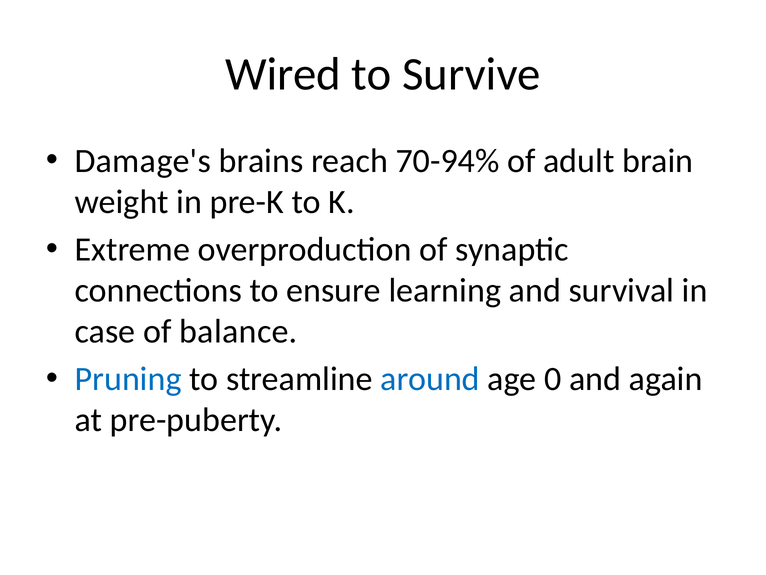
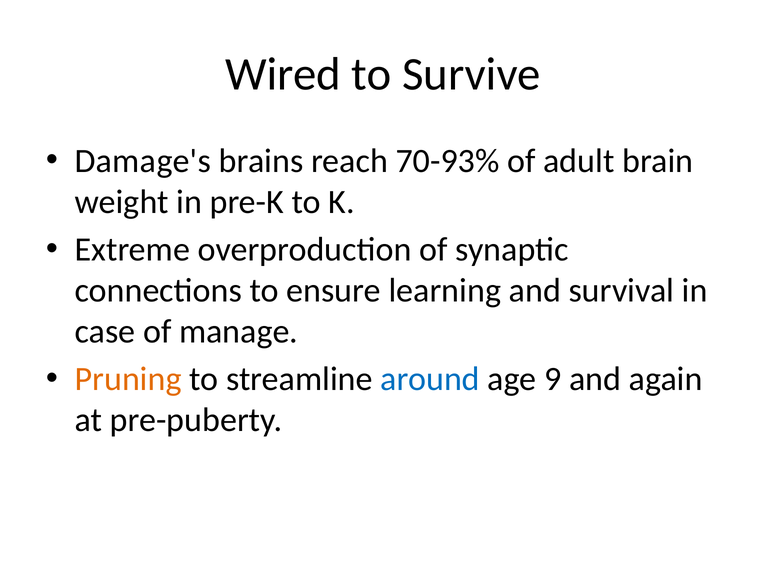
70-94%: 70-94% -> 70-93%
balance: balance -> manage
Pruning colour: blue -> orange
0: 0 -> 9
